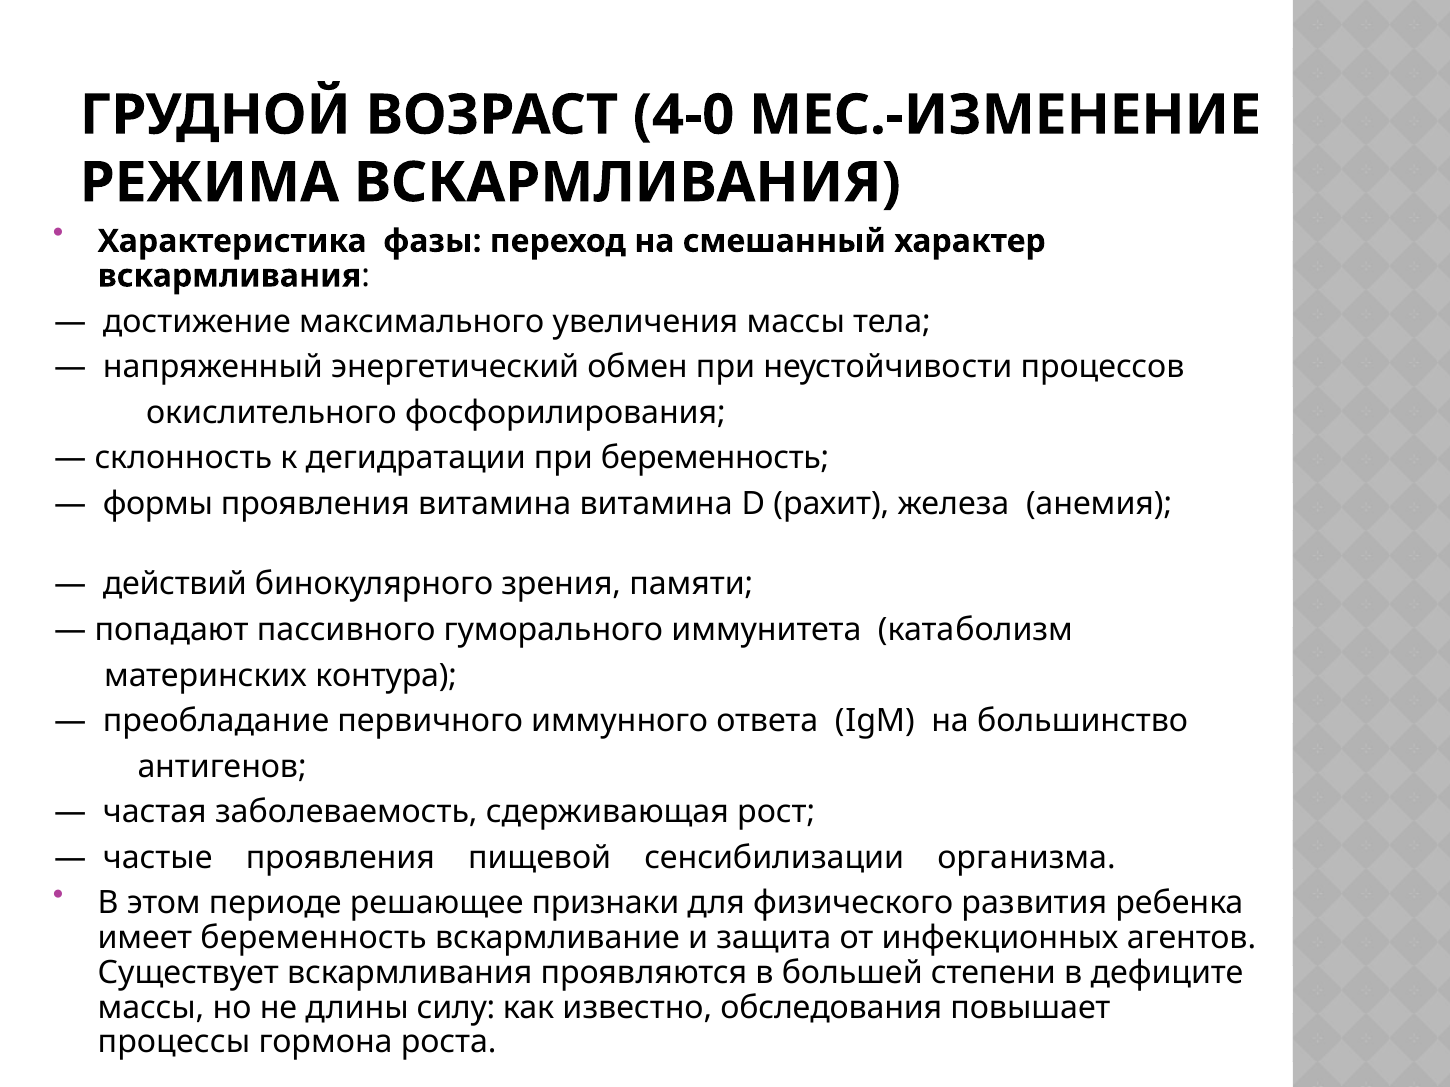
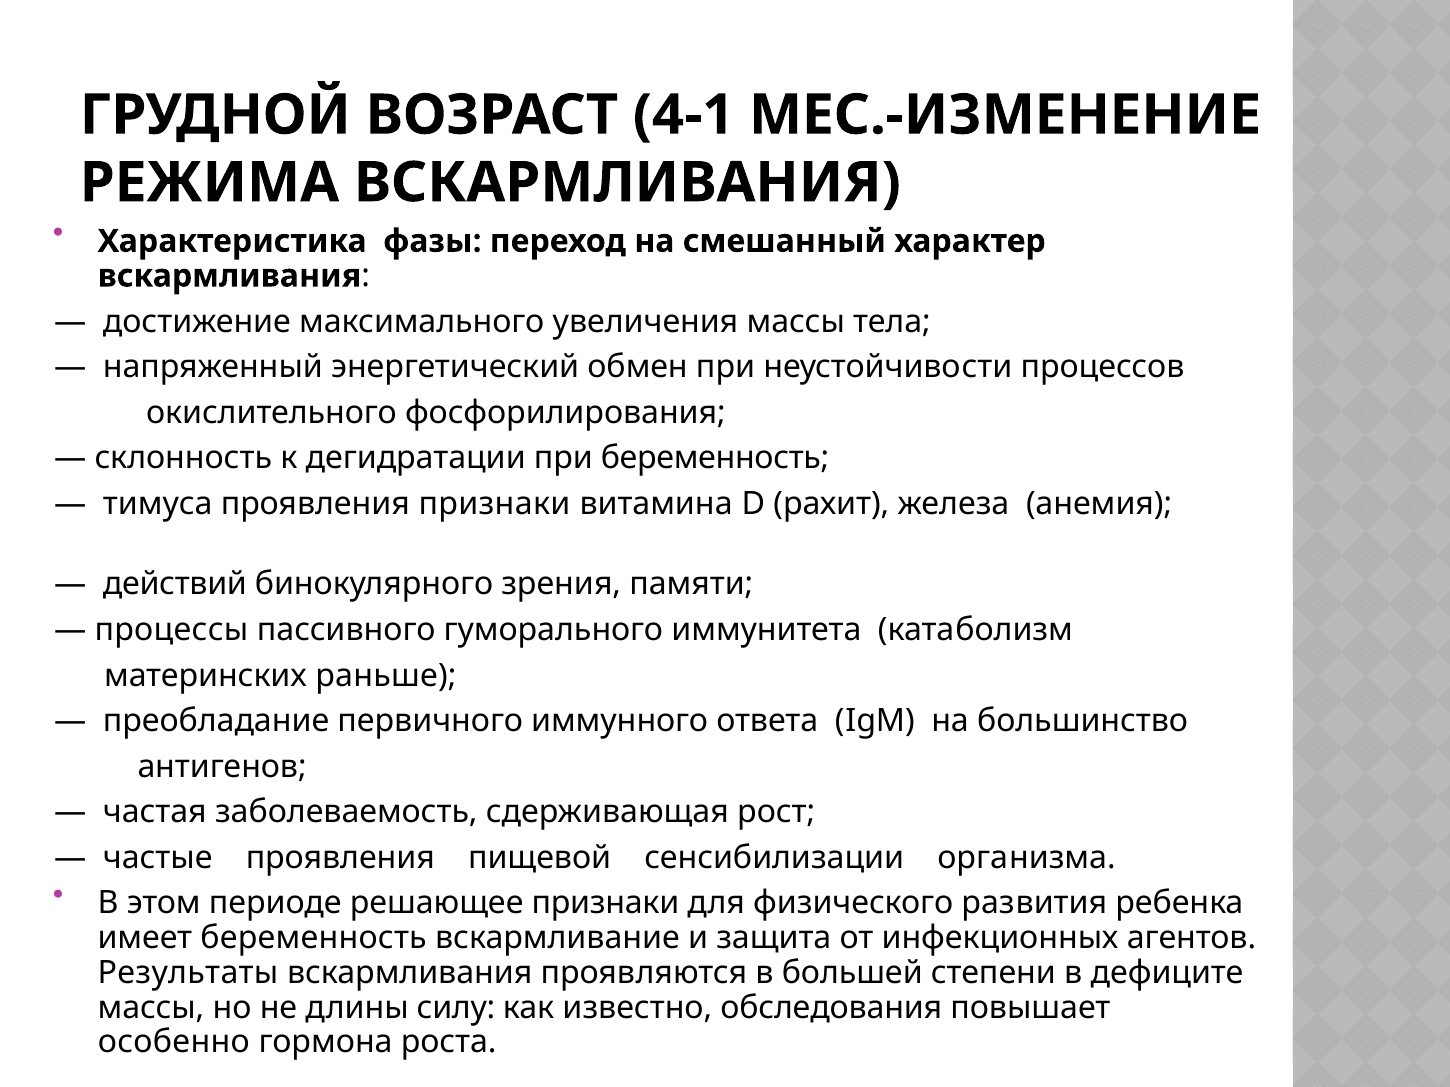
4-0: 4-0 -> 4-1
формы: формы -> тимуса
проявления витамина: витамина -> признаки
попадают: попадают -> процессы
контура: контура -> раньше
Существует: Существует -> Результаты
процессы: процессы -> особенно
